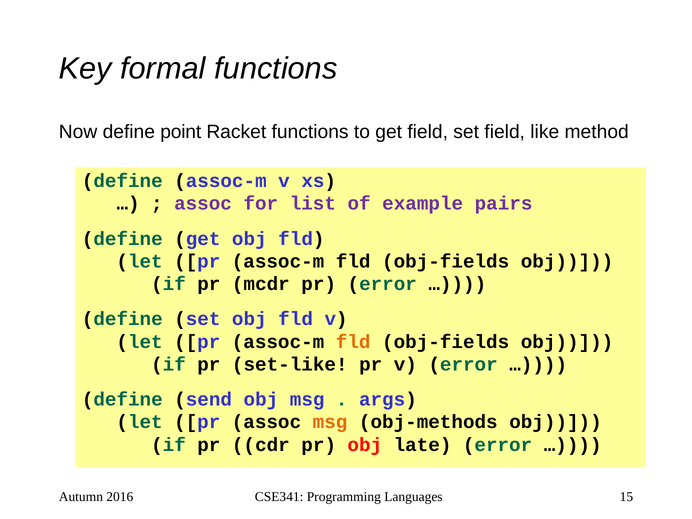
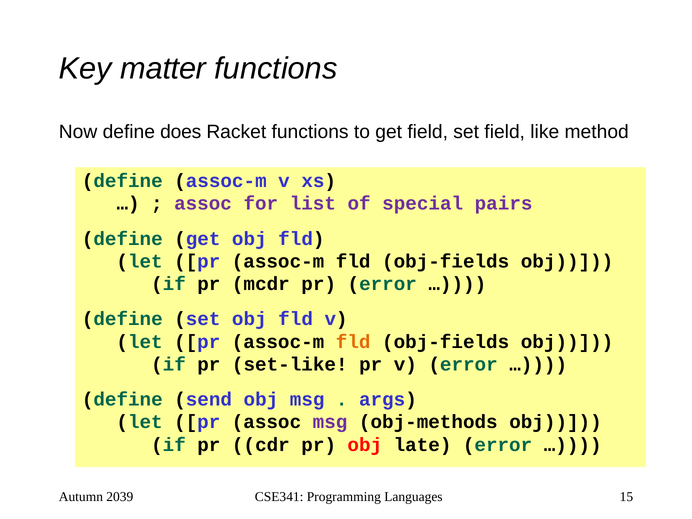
formal: formal -> matter
point: point -> does
example: example -> special
msg at (330, 422) colour: orange -> purple
2016: 2016 -> 2039
